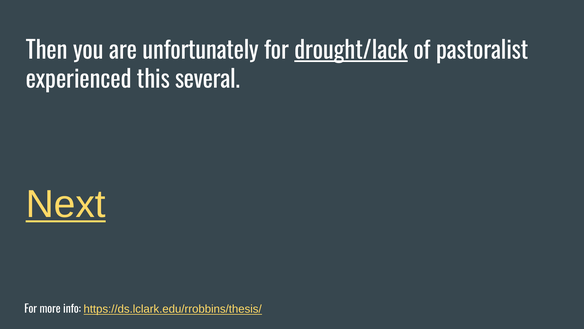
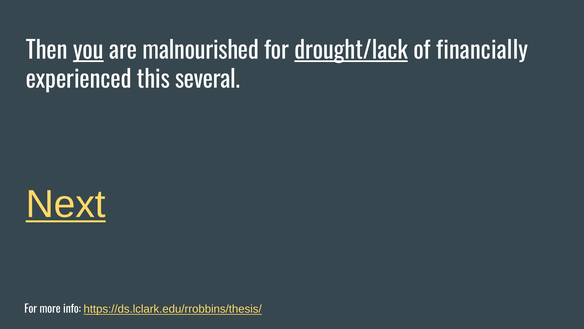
you underline: none -> present
unfortunately: unfortunately -> malnourished
pastoralist: pastoralist -> financially
